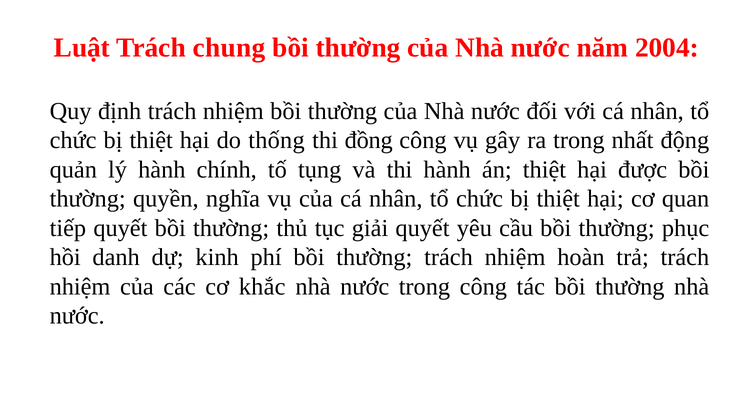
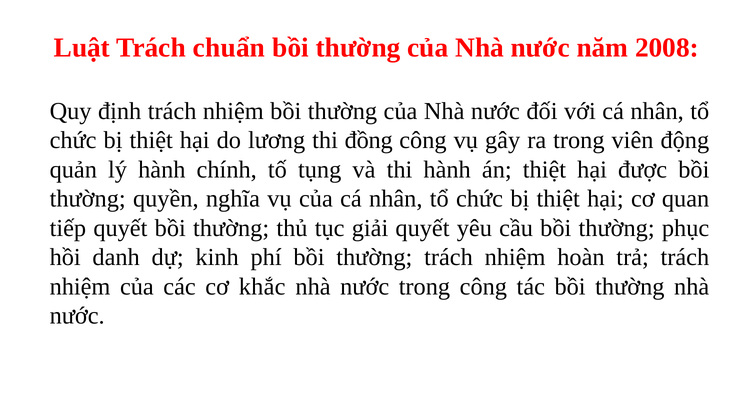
chung: chung -> chuẩn
2004: 2004 -> 2008
thống: thống -> lương
nhất: nhất -> viên
